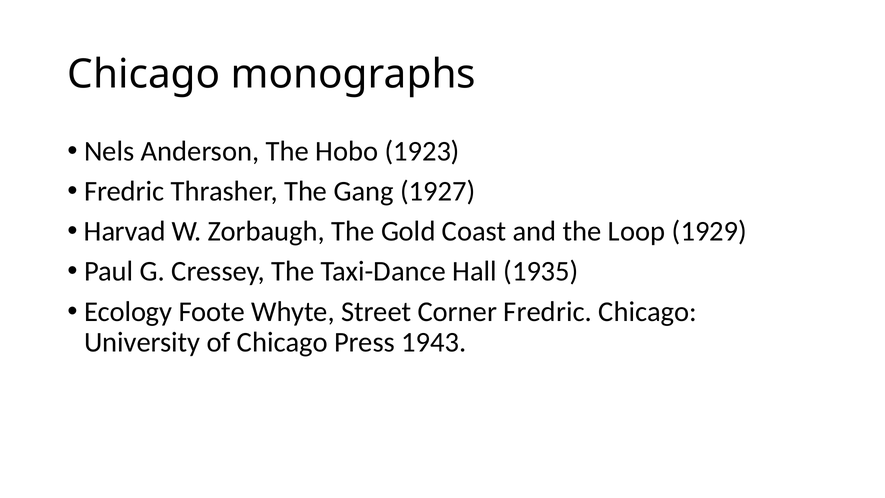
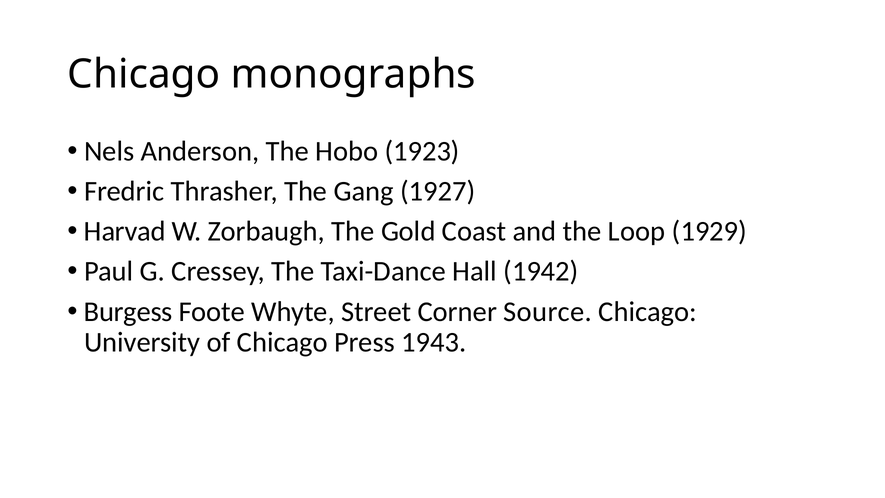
1935: 1935 -> 1942
Ecology: Ecology -> Burgess
Corner Fredric: Fredric -> Source
